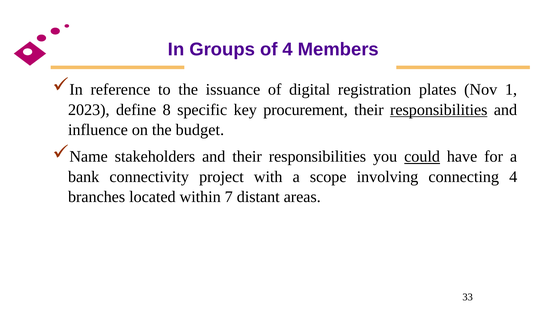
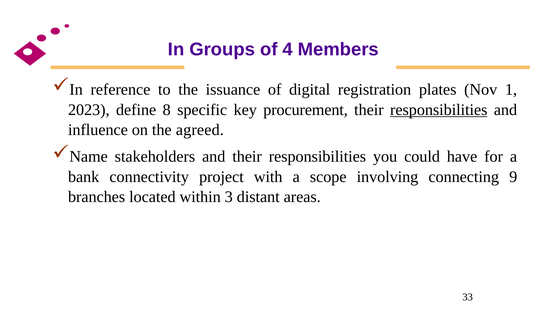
budget: budget -> agreed
could underline: present -> none
connecting 4: 4 -> 9
7: 7 -> 3
